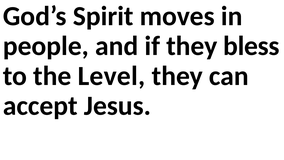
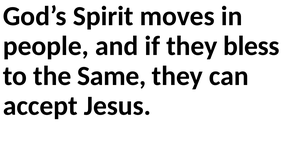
Level: Level -> Same
